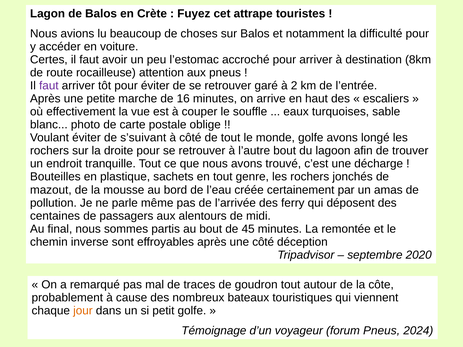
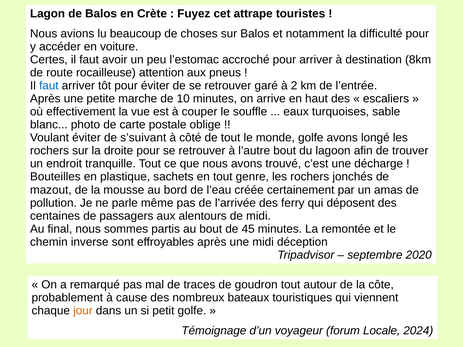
faut at (49, 86) colour: purple -> blue
16: 16 -> 10
une côté: côté -> midi
forum Pneus: Pneus -> Locale
